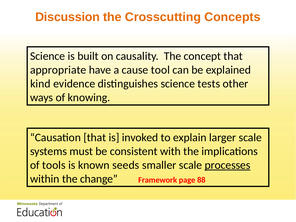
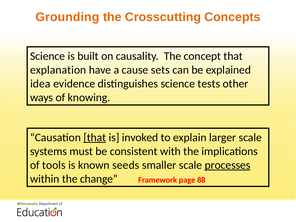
Discussion: Discussion -> Grounding
appropriate: appropriate -> explanation
tool: tool -> sets
kind: kind -> idea
that at (95, 137) underline: none -> present
